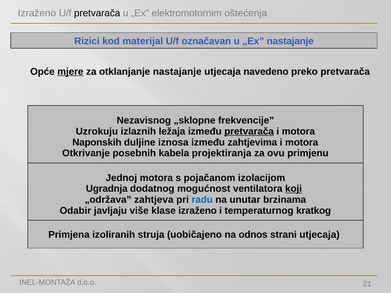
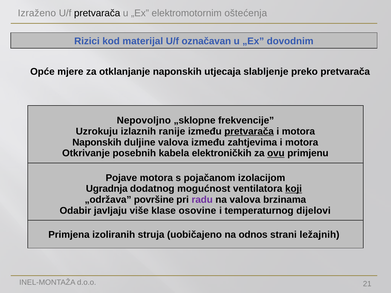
„Ex nastajanje: nastajanje -> dovodnim
mjere underline: present -> none
otklanjanje nastajanje: nastajanje -> naponskih
navedeno: navedeno -> slabljenje
Nezavisnog: Nezavisnog -> Nepovoljno
ležaja: ležaja -> ranije
duljine iznosa: iznosa -> valova
projektiranja: projektiranja -> elektroničkih
ovu underline: none -> present
Jednoj: Jednoj -> Pojave
zahtjeva: zahtjeva -> površine
radu colour: blue -> purple
na unutar: unutar -> valova
klase izraženo: izraženo -> osovine
kratkog: kratkog -> dijelovi
strani utjecaja: utjecaja -> ležajnih
